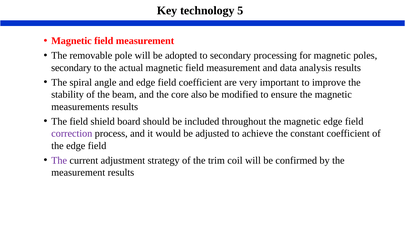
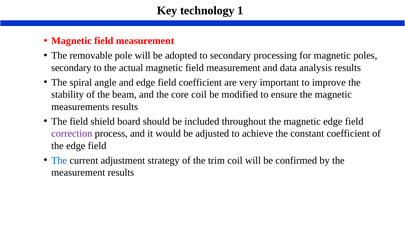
5: 5 -> 1
core also: also -> coil
The at (59, 160) colour: purple -> blue
